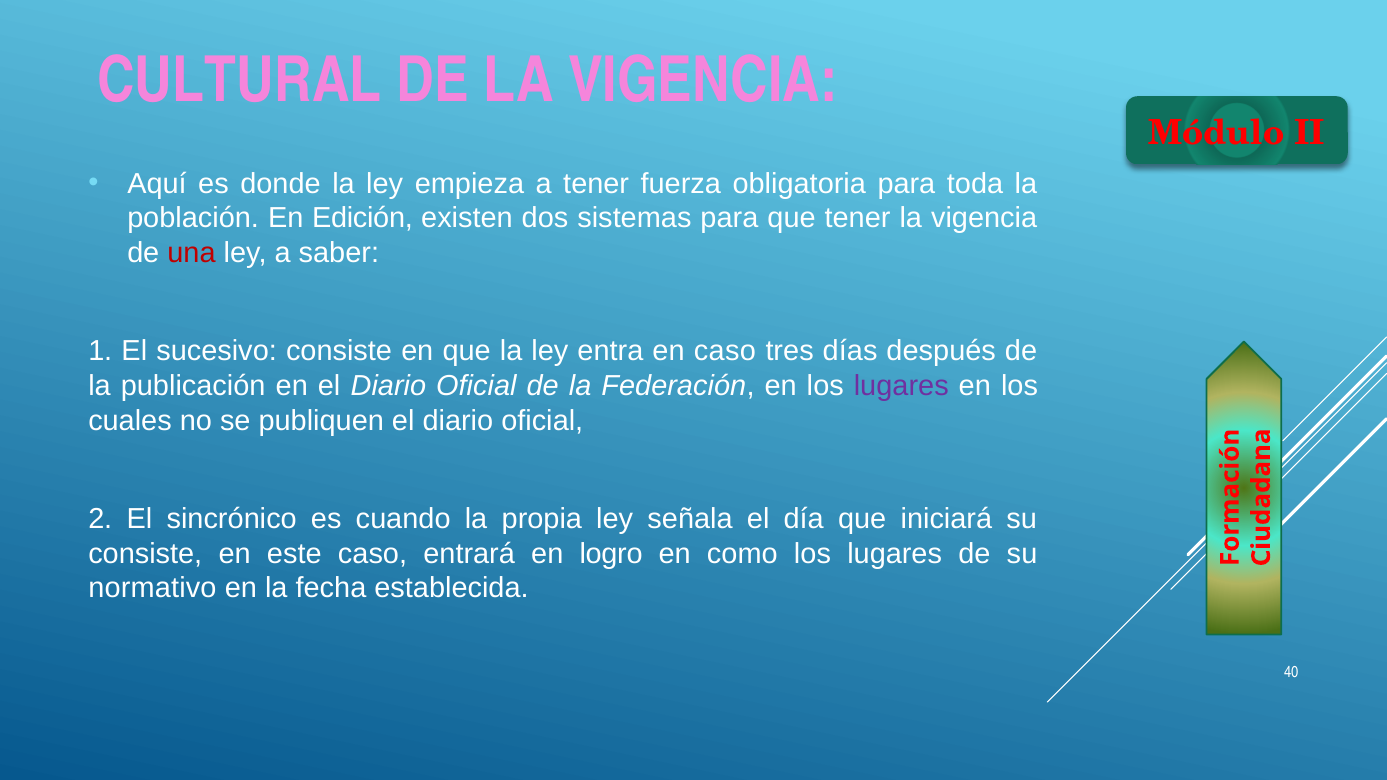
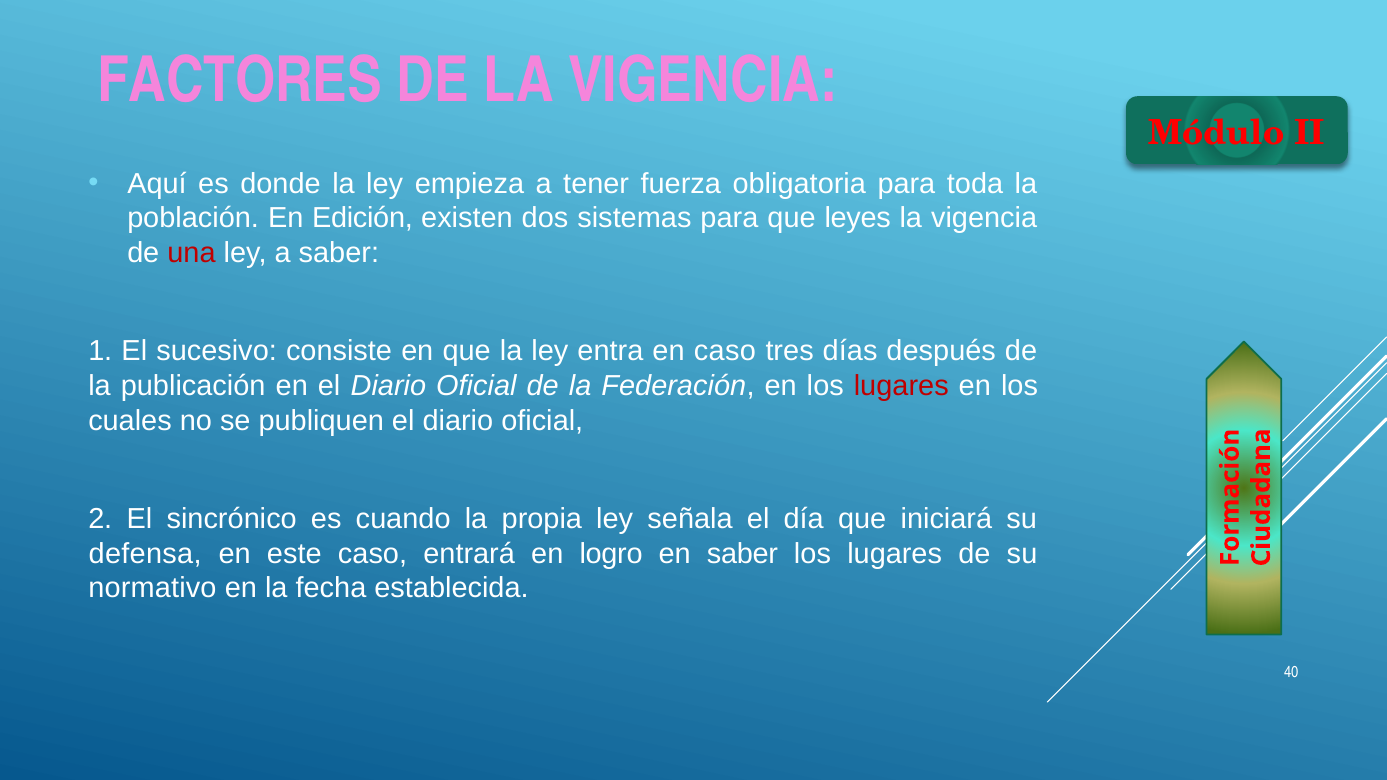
CULTURAL: CULTURAL -> FACTORES
que tener: tener -> leyes
lugares at (901, 386) colour: purple -> red
consiste at (145, 554): consiste -> defensa
en como: como -> saber
